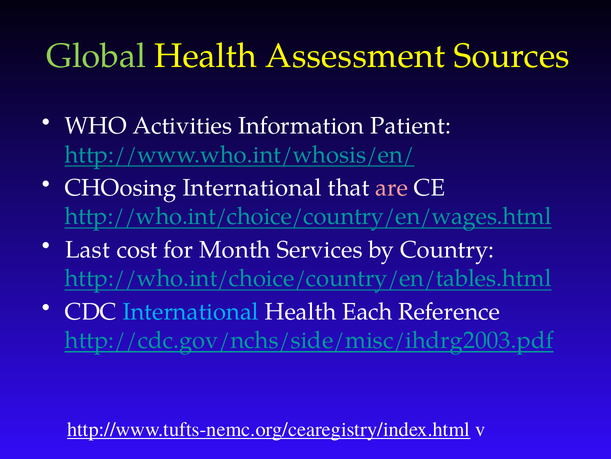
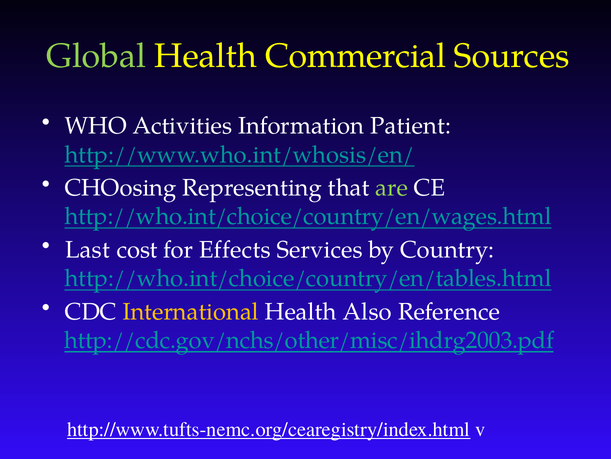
Assessment: Assessment -> Commercial
CHOosing International: International -> Representing
are colour: pink -> light green
Month: Month -> Effects
International at (191, 311) colour: light blue -> yellow
Each: Each -> Also
http://cdc.gov/nchs/side/misc/ihdrg2003.pdf: http://cdc.gov/nchs/side/misc/ihdrg2003.pdf -> http://cdc.gov/nchs/other/misc/ihdrg2003.pdf
